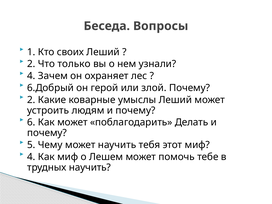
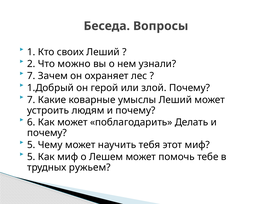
только: только -> можно
4 at (31, 76): 4 -> 7
6.Добрый: 6.Добрый -> 1.Добрый
2 at (31, 100): 2 -> 7
4 at (31, 157): 4 -> 5
трудных научить: научить -> ружьем
